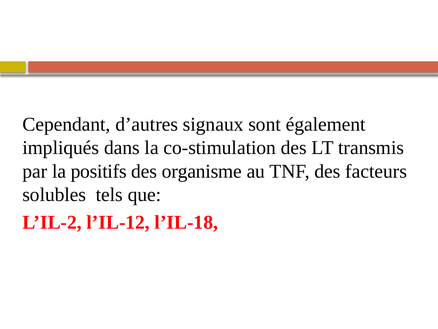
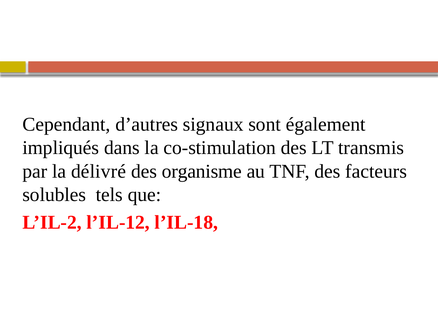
positifs: positifs -> délivré
